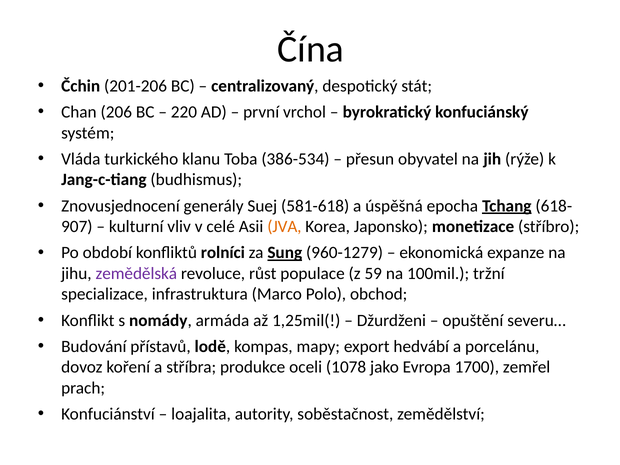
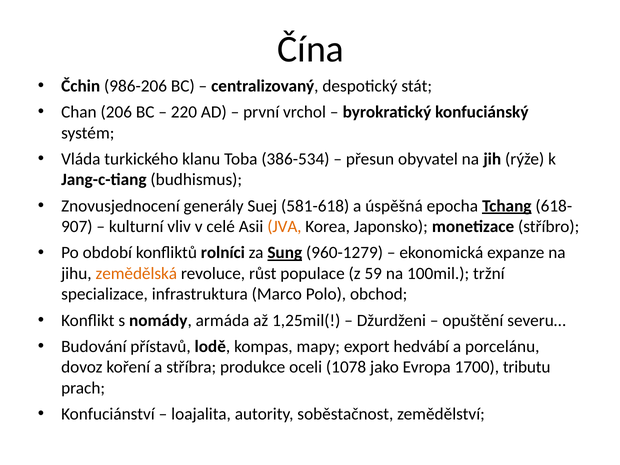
201-206: 201-206 -> 986-206
zemědělská colour: purple -> orange
zemřel: zemřel -> tributu
